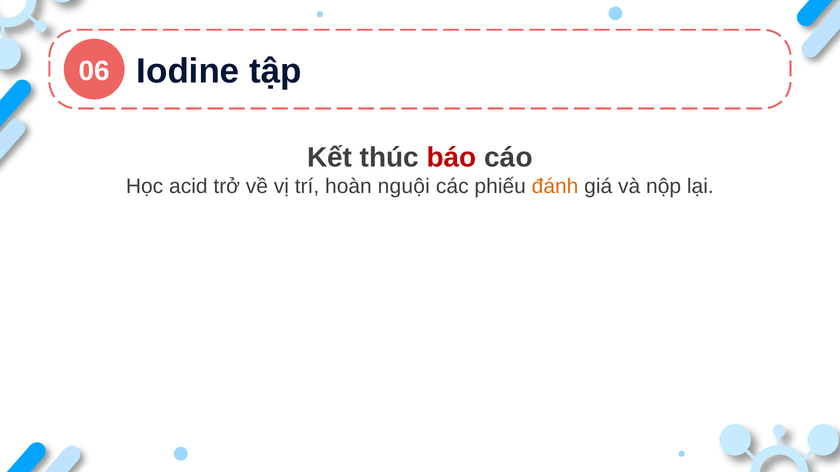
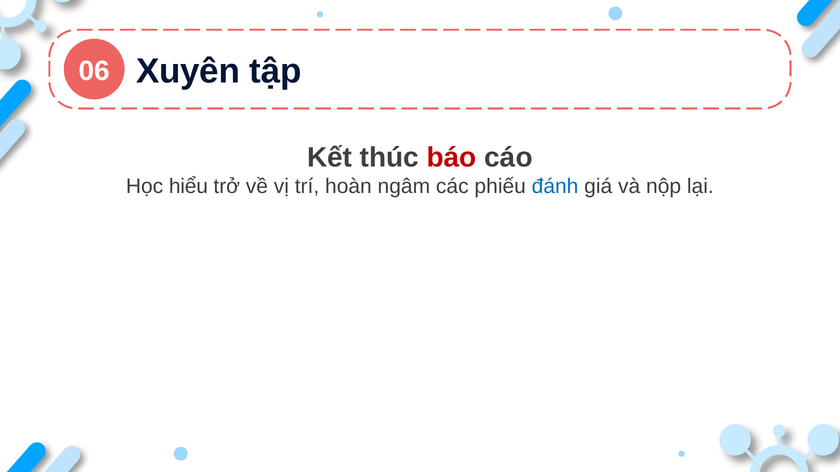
Iodine: Iodine -> Xuyên
acid: acid -> hiểu
nguội: nguội -> ngâm
đánh colour: orange -> blue
